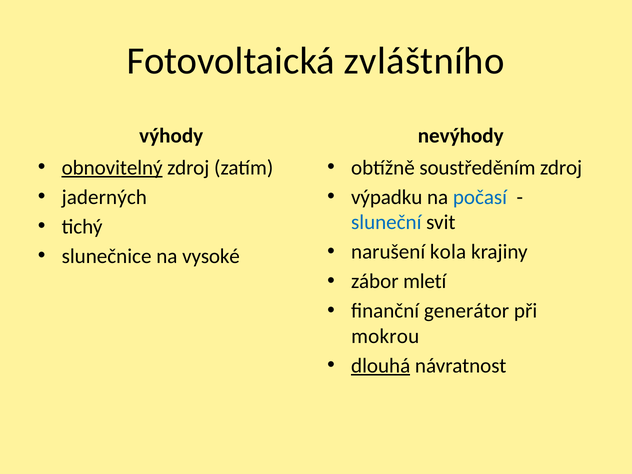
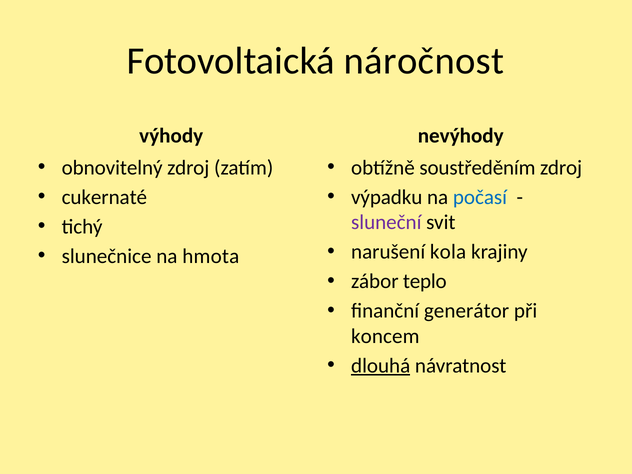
zvláštního: zvláštního -> náročnost
obnovitelný underline: present -> none
jaderných: jaderných -> cukernaté
sluneční colour: blue -> purple
vysoké: vysoké -> hmota
mletí: mletí -> teplo
mokrou: mokrou -> koncem
